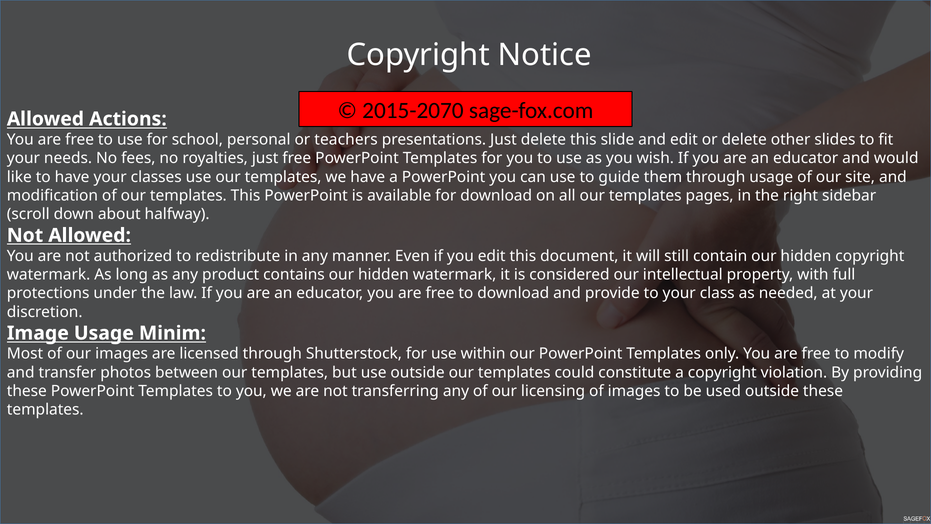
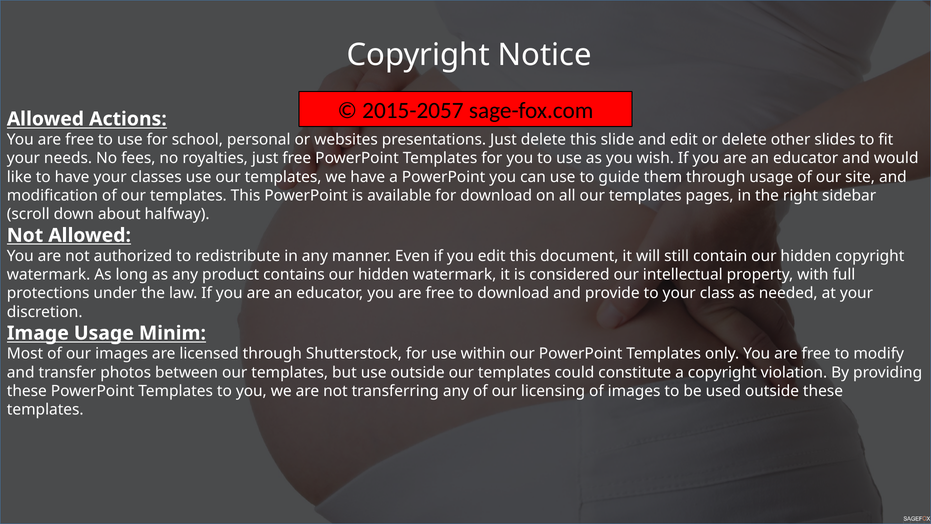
2015-2070: 2015-2070 -> 2015-2057
teachers: teachers -> websites
